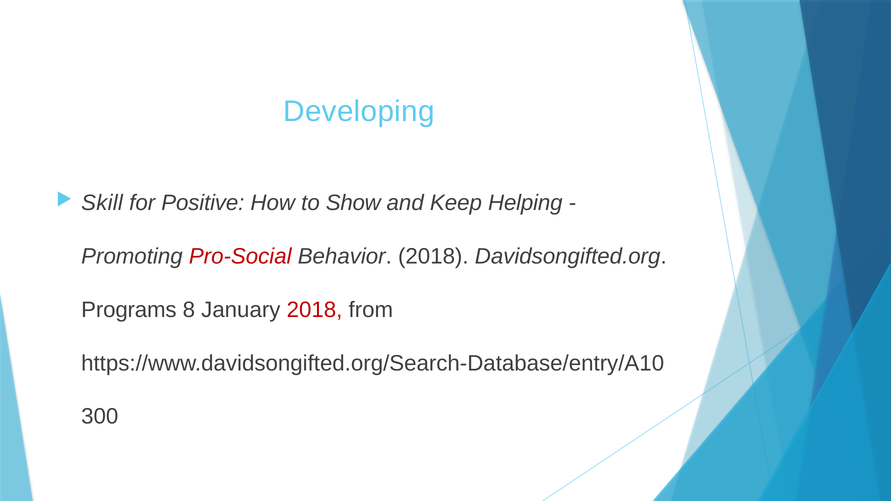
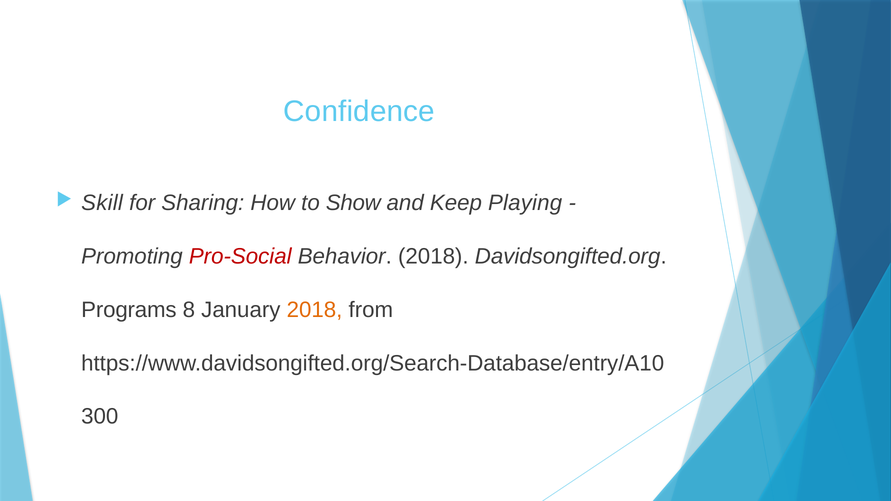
Developing: Developing -> Confidence
Positive: Positive -> Sharing
Helping: Helping -> Playing
2018 at (315, 310) colour: red -> orange
